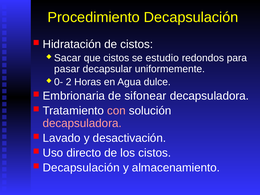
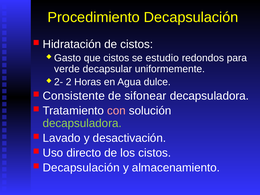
Sacar: Sacar -> Gasto
pasar: pasar -> verde
0-: 0- -> 2-
Embrionaria: Embrionaria -> Consistente
decapsuladora at (82, 123) colour: pink -> light green
